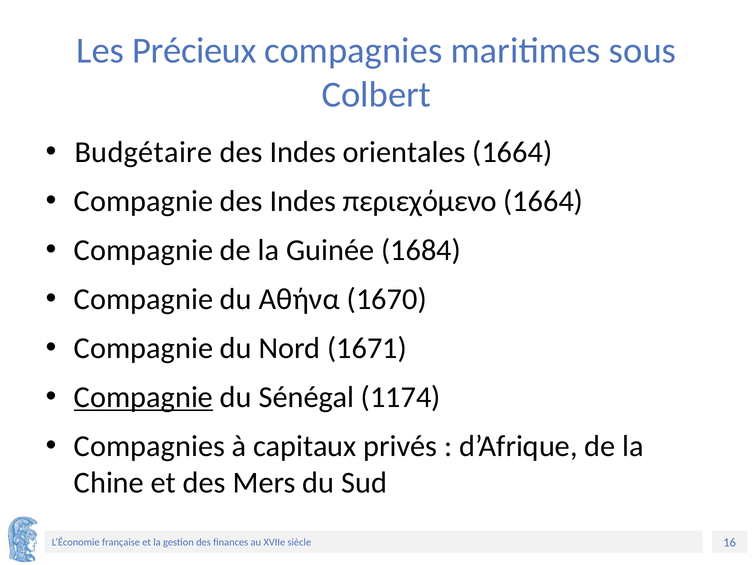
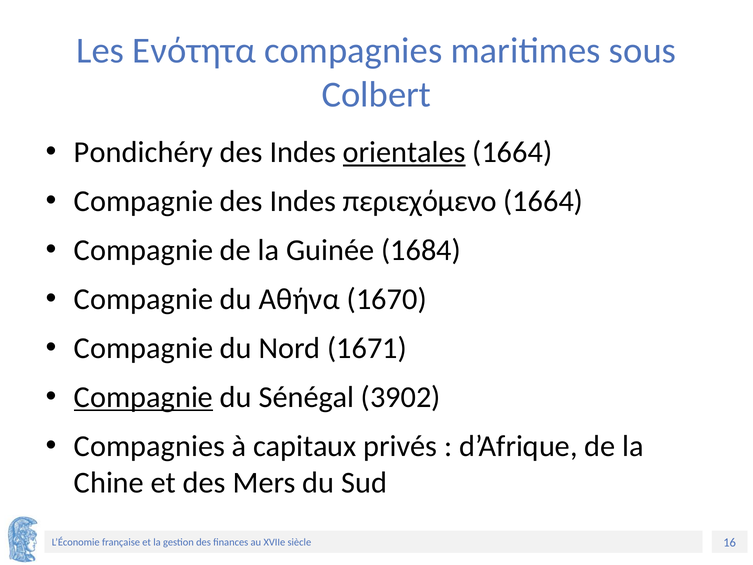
Précieux: Précieux -> Ενότητα
Budgétaire: Budgétaire -> Pondichéry
orientales underline: none -> present
1174: 1174 -> 3902
